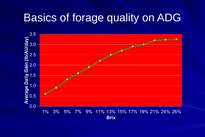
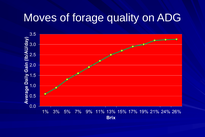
Basics: Basics -> Moves
